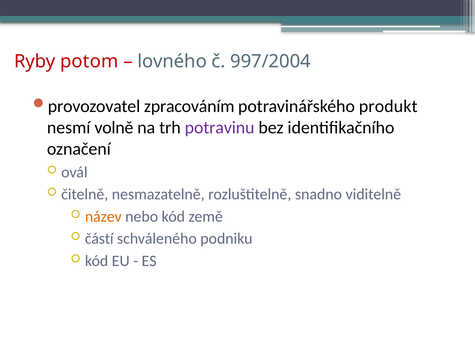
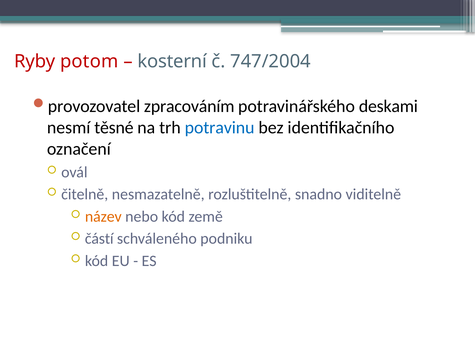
lovného: lovného -> kosterní
997/2004: 997/2004 -> 747/2004
produkt: produkt -> deskami
volně: volně -> těsné
potravinu colour: purple -> blue
